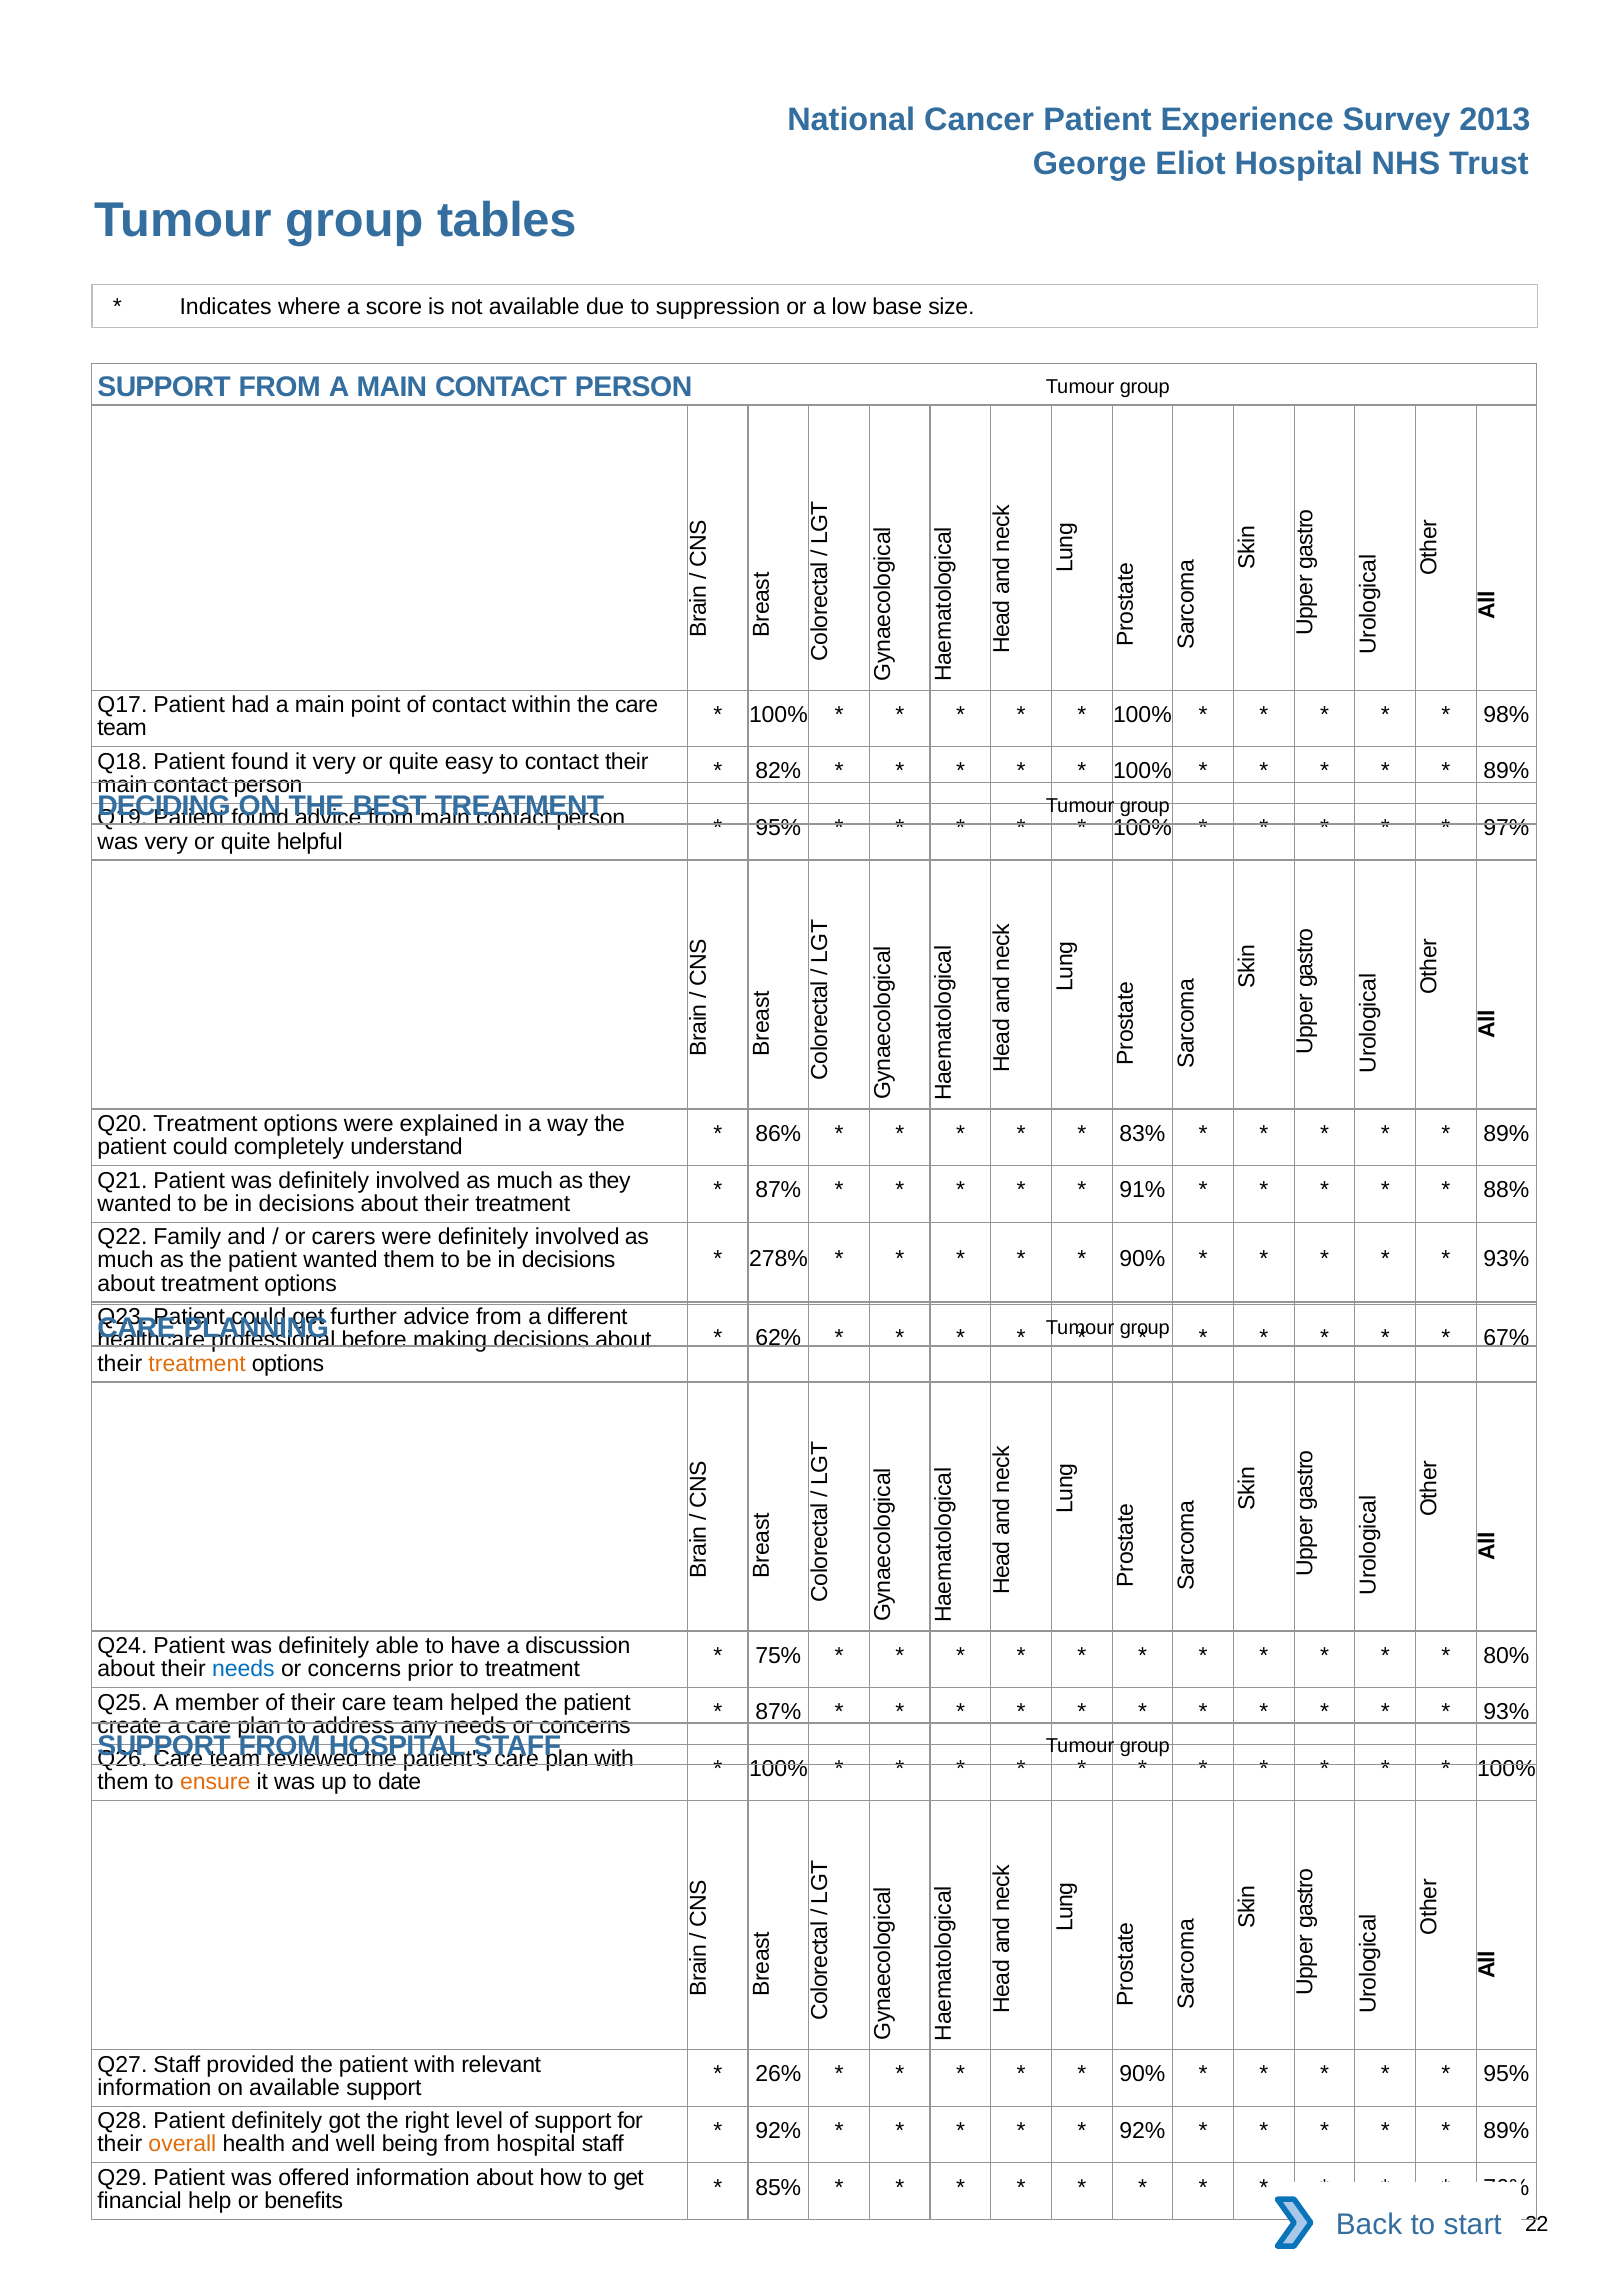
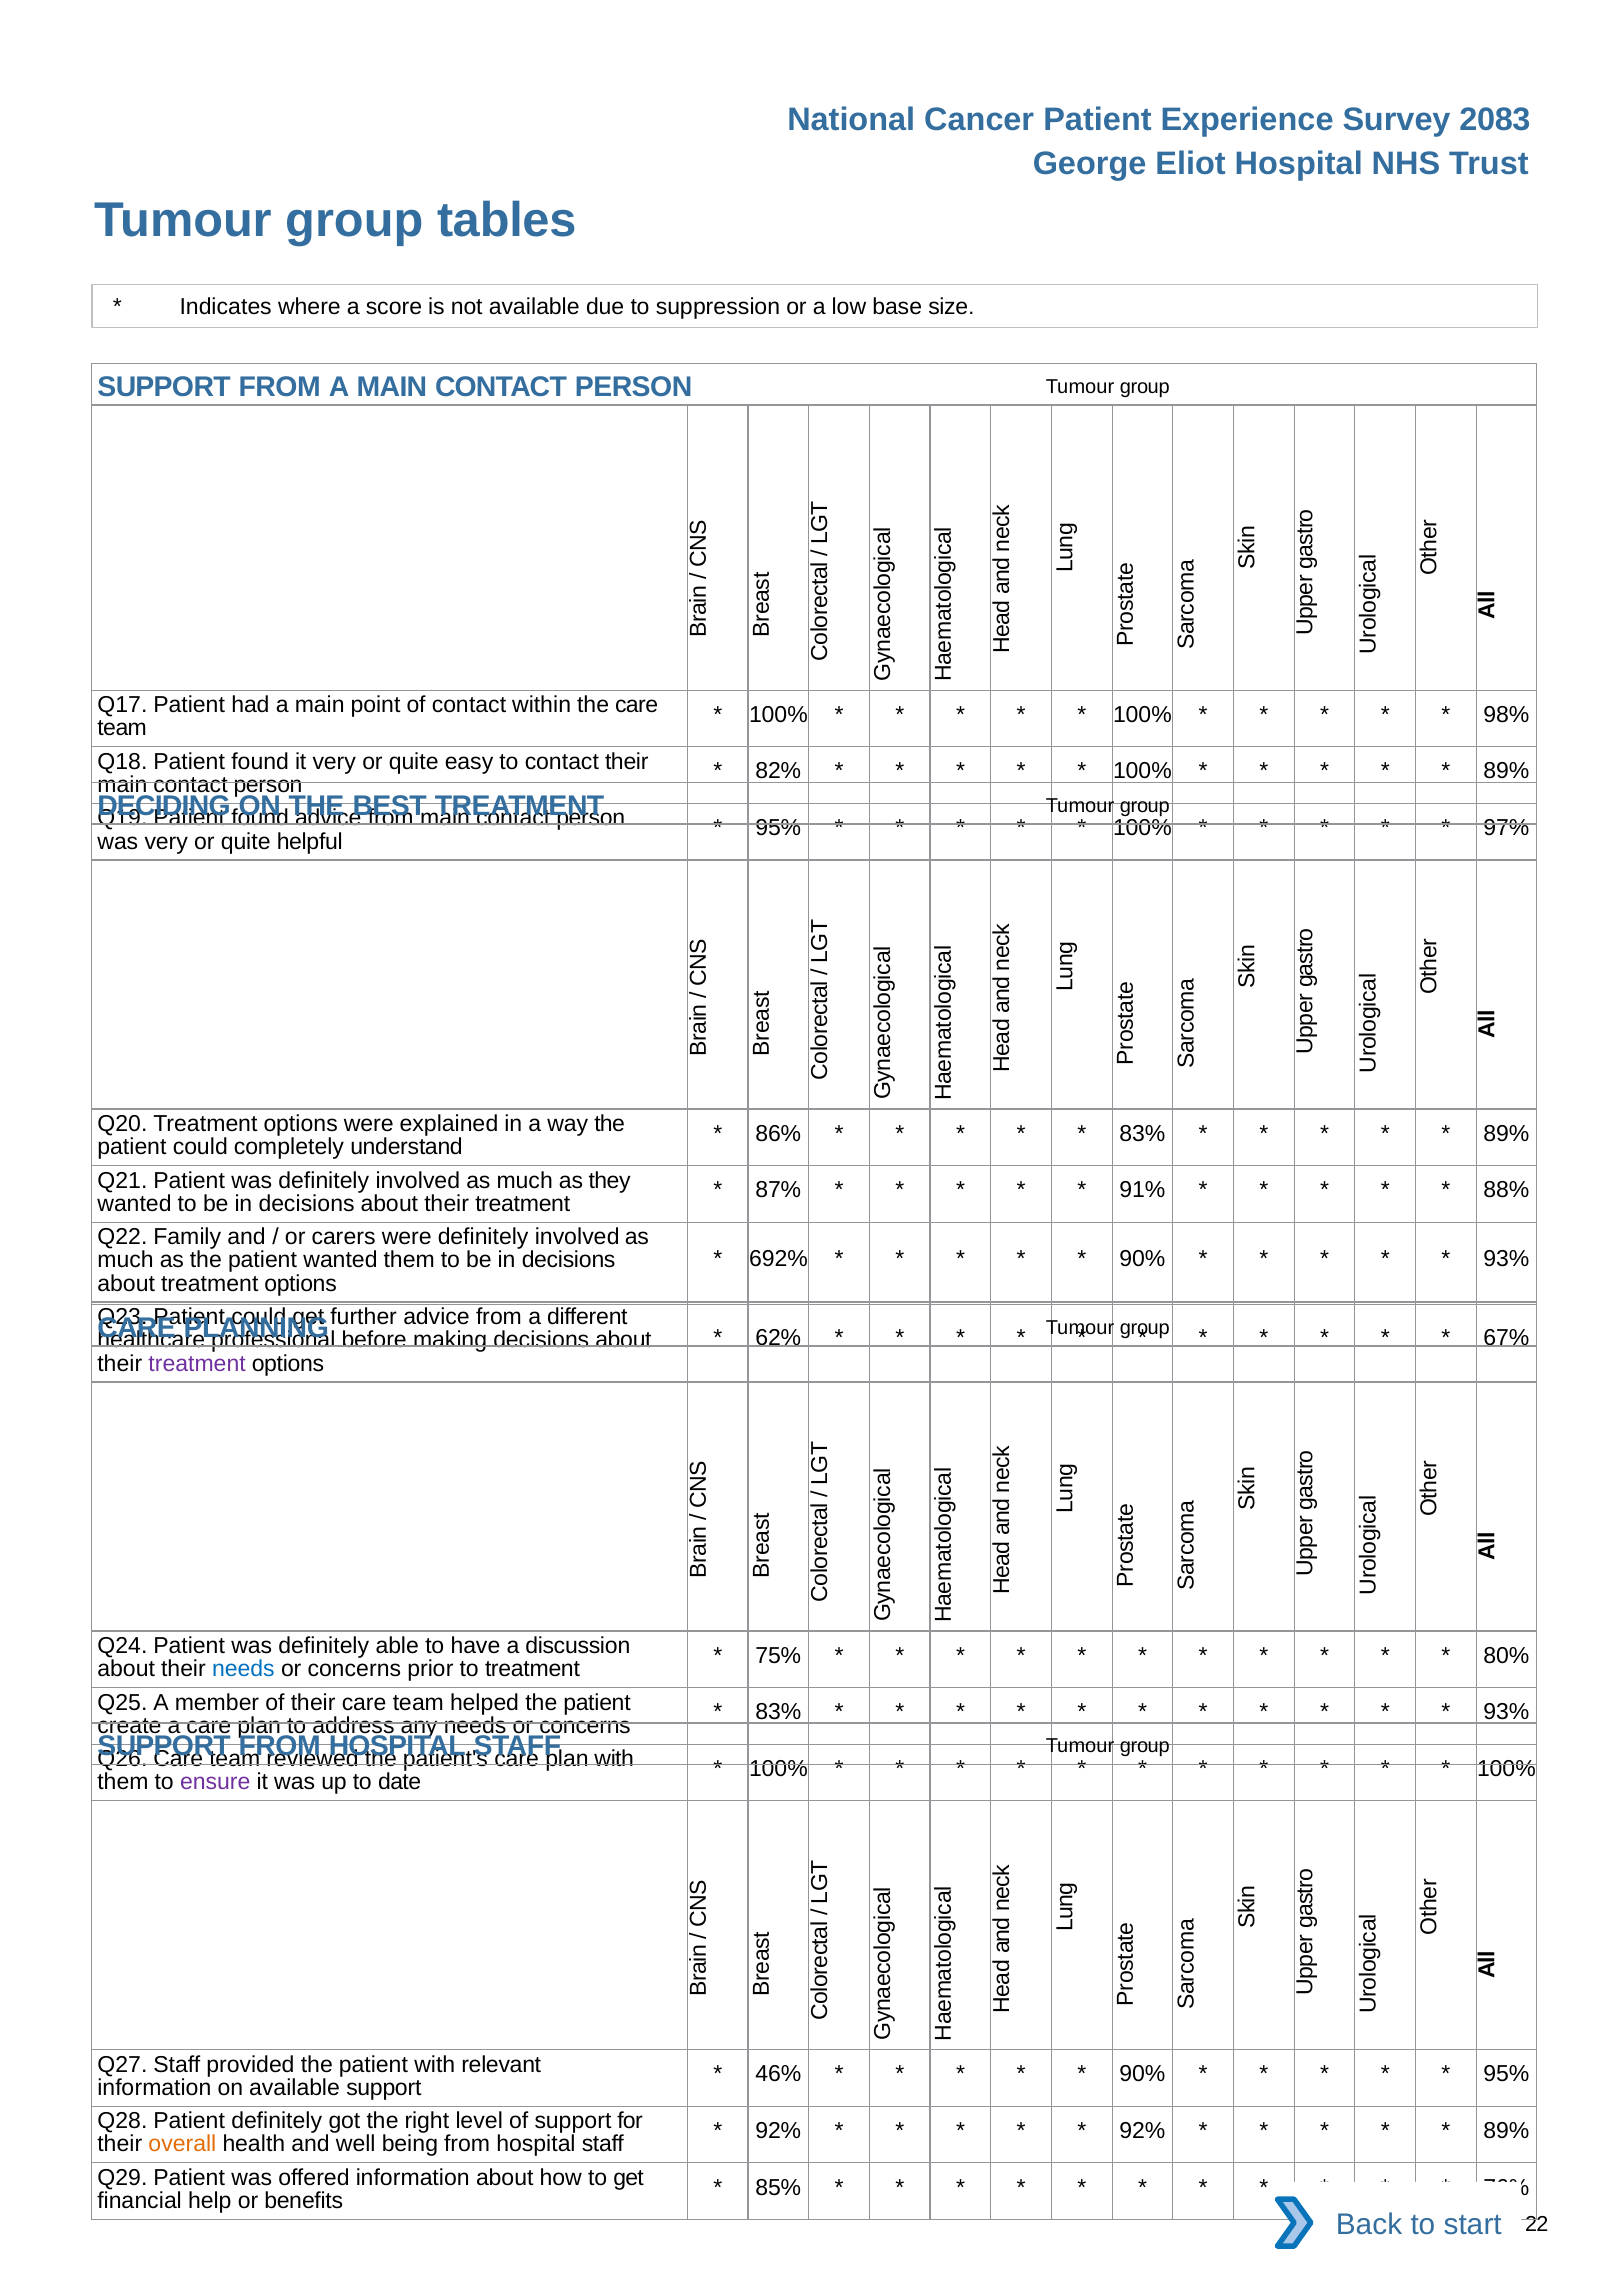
2013: 2013 -> 2083
278%: 278% -> 692%
treatment at (197, 1364) colour: orange -> purple
87% at (778, 1712): 87% -> 83%
ensure colour: orange -> purple
26%: 26% -> 46%
